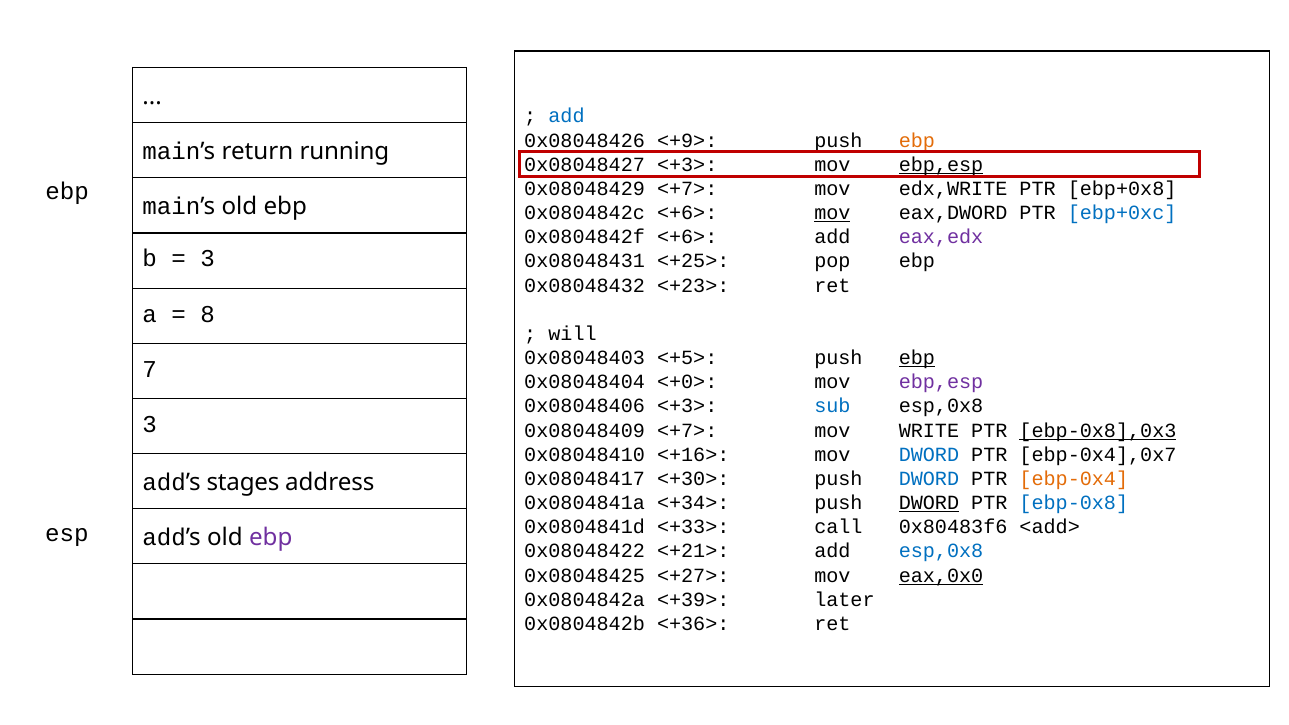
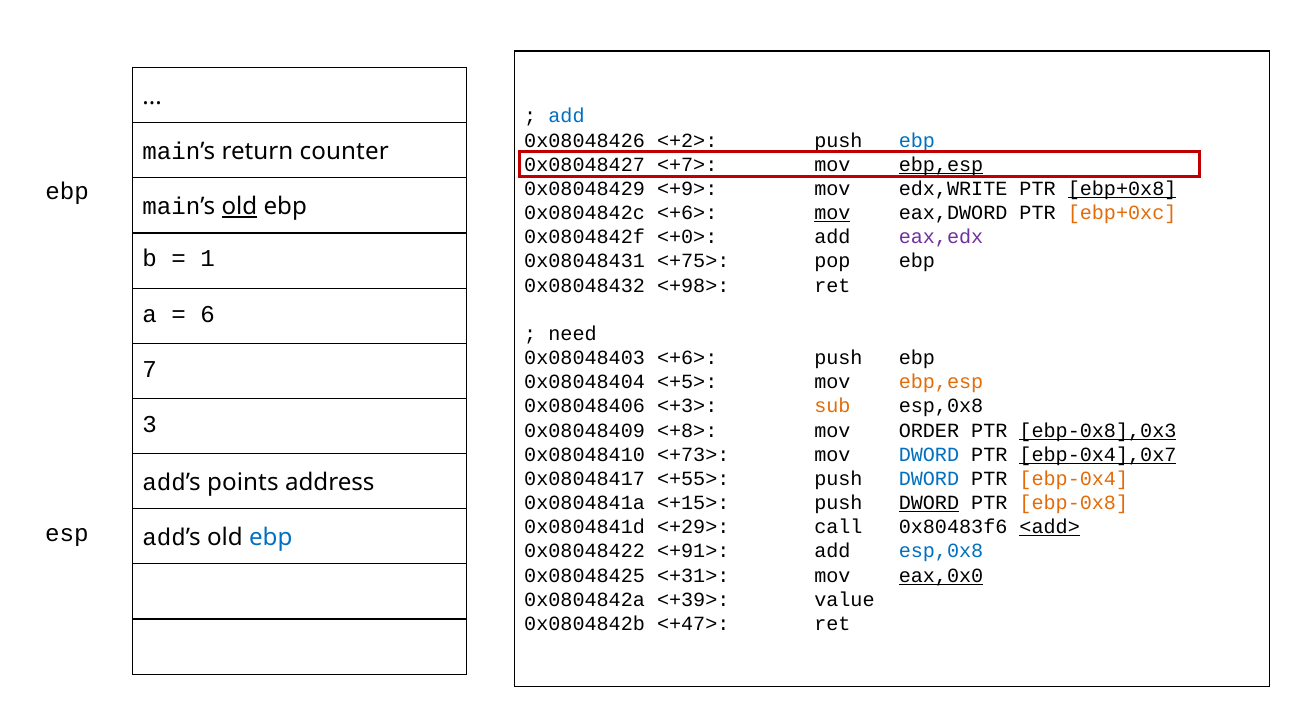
<+9>: <+9> -> <+2>
ebp at (917, 140) colour: orange -> blue
running: running -> counter
0x08048427 <+3>: <+3> -> <+7>
0x08048429 <+7>: <+7> -> <+9>
ebp+0x8 underline: none -> present
old at (239, 207) underline: none -> present
ebp+0xc colour: blue -> orange
0x0804842f <+6>: <+6> -> <+0>
3 at (208, 259): 3 -> 1
<+25>: <+25> -> <+75>
<+23>: <+23> -> <+98>
8: 8 -> 6
will: will -> need
0x08048403 <+5>: <+5> -> <+6>
ebp at (917, 358) underline: present -> none
<+0>: <+0> -> <+5>
ebp,esp at (941, 382) colour: purple -> orange
sub colour: blue -> orange
0x08048409 <+7>: <+7> -> <+8>
WRITE: WRITE -> ORDER
<+16>: <+16> -> <+73>
ebp-0x4],0x7 underline: none -> present
<+30>: <+30> -> <+55>
stages: stages -> points
<+34>: <+34> -> <+15>
ebp-0x8 colour: blue -> orange
<+33>: <+33> -> <+29>
<add> underline: none -> present
ebp at (271, 538) colour: purple -> blue
<+21>: <+21> -> <+91>
<+27>: <+27> -> <+31>
later: later -> value
<+36>: <+36> -> <+47>
